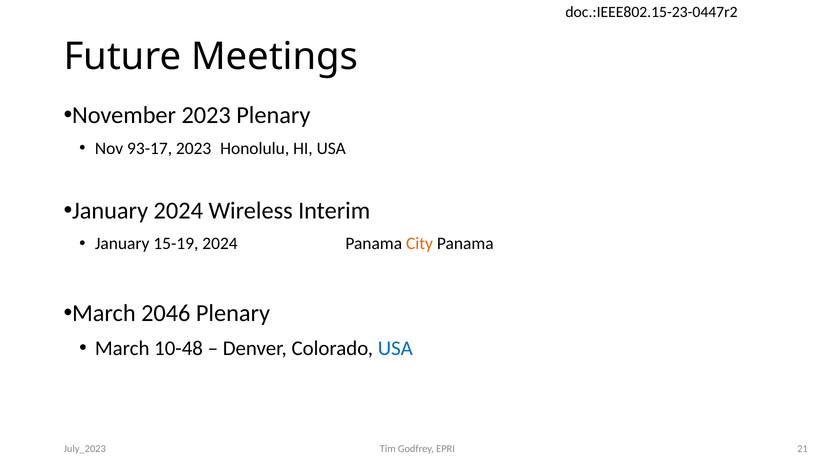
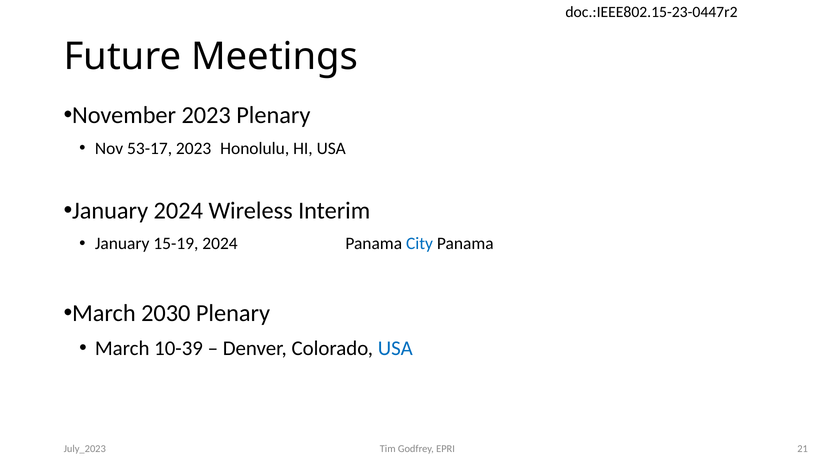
93-17: 93-17 -> 53-17
City colour: orange -> blue
2046: 2046 -> 2030
10-48: 10-48 -> 10-39
